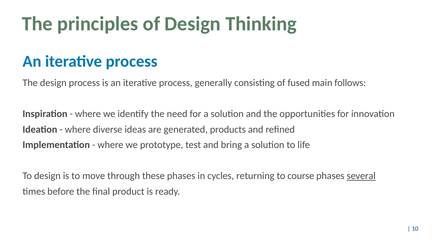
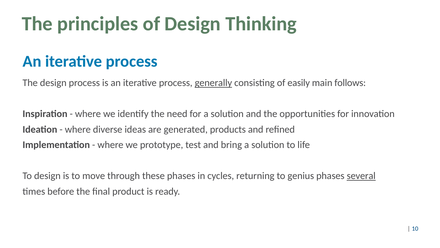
generally underline: none -> present
fused: fused -> easily
course: course -> genius
